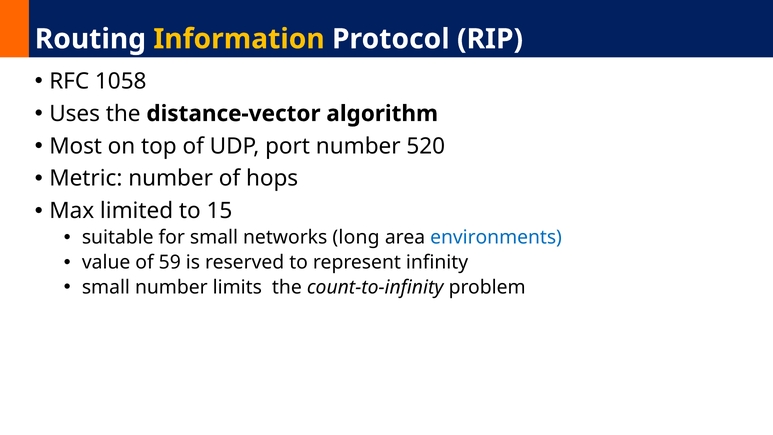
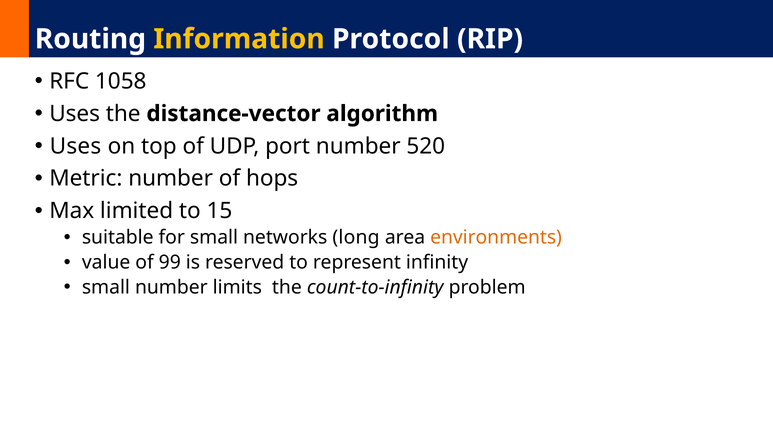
Most at (76, 146): Most -> Uses
environments colour: blue -> orange
59: 59 -> 99
